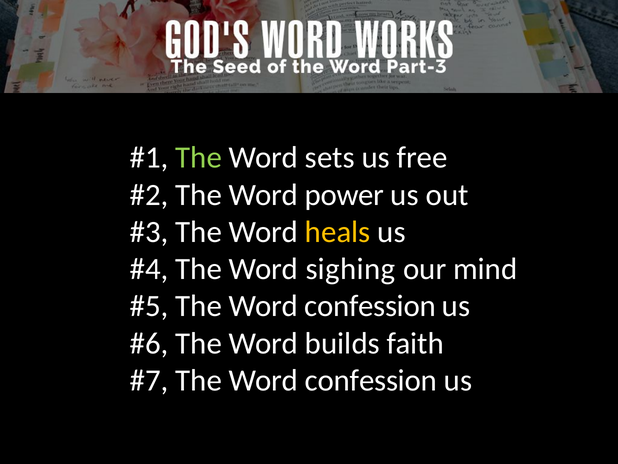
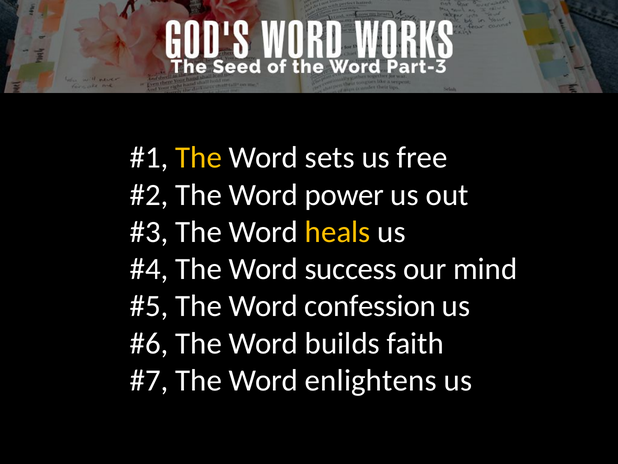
The at (199, 158) colour: light green -> yellow
sighing: sighing -> success
confession at (371, 380): confession -> enlightens
